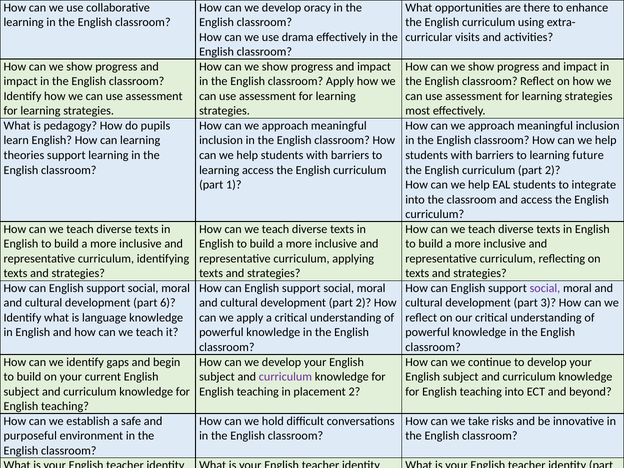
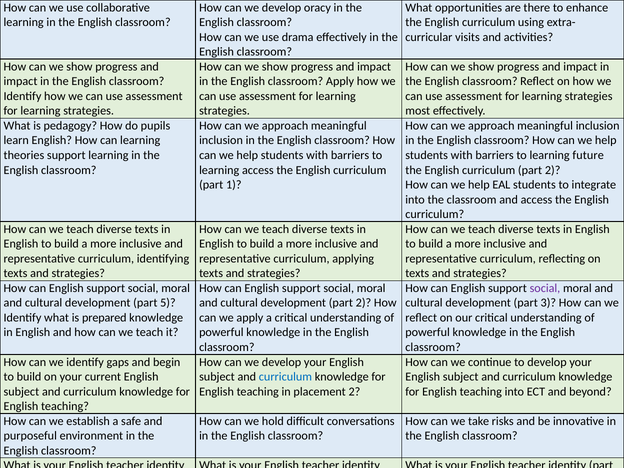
6: 6 -> 5
language: language -> prepared
curriculum at (285, 377) colour: purple -> blue
